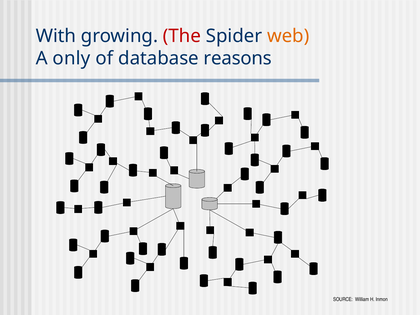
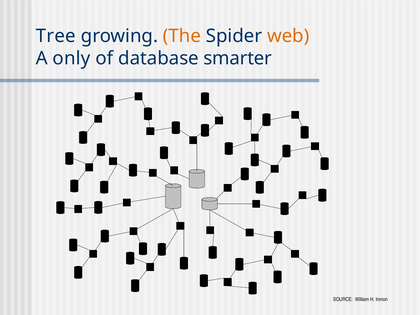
With: With -> Tree
The colour: red -> orange
reasons: reasons -> smarter
